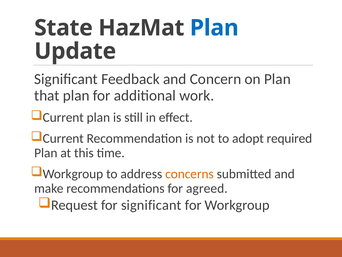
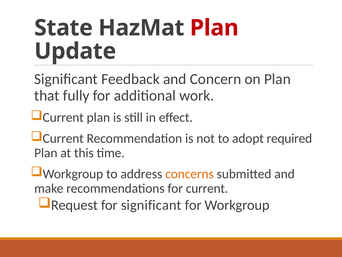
Plan at (214, 28) colour: blue -> red
that plan: plan -> fully
for agreed: agreed -> current
